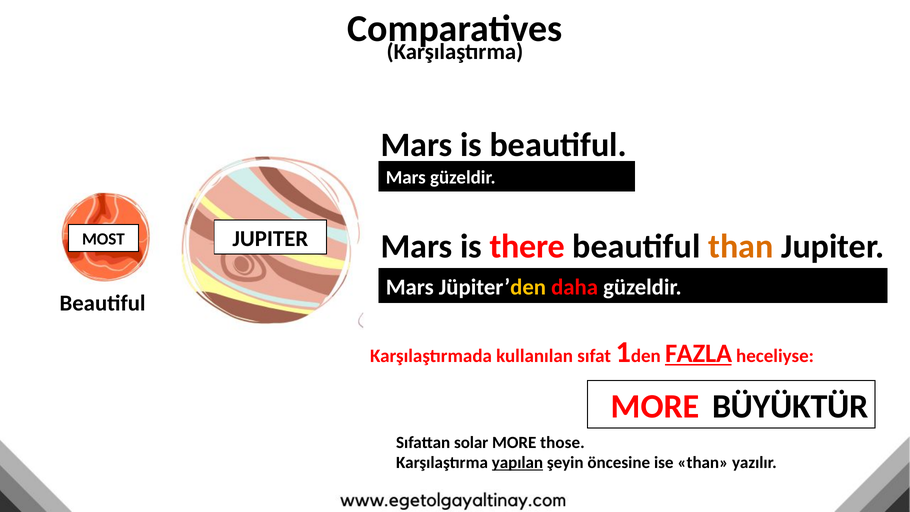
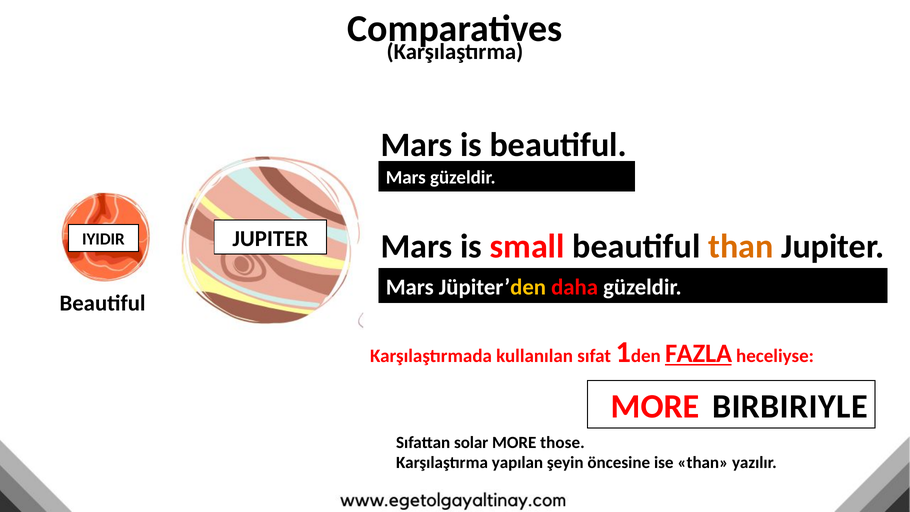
MOST: MOST -> IYIDIR
there: there -> small
BÜYÜKTÜR: BÜYÜKTÜR -> BIRBIRIYLE
yapılan underline: present -> none
